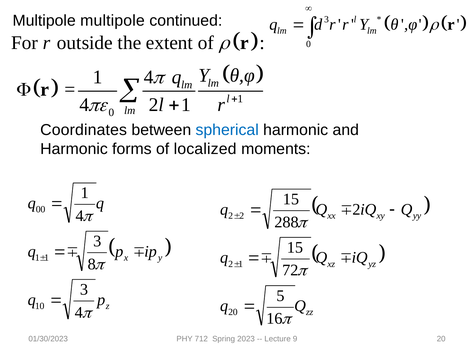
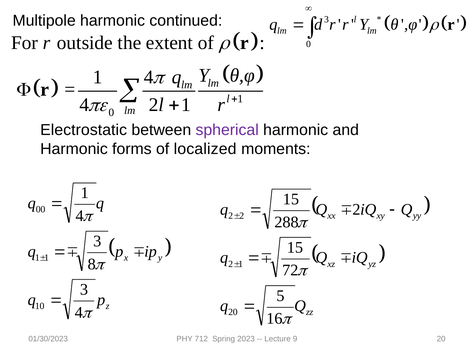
Multipole multipole: multipole -> harmonic
Coordinates: Coordinates -> Electrostatic
spherical colour: blue -> purple
